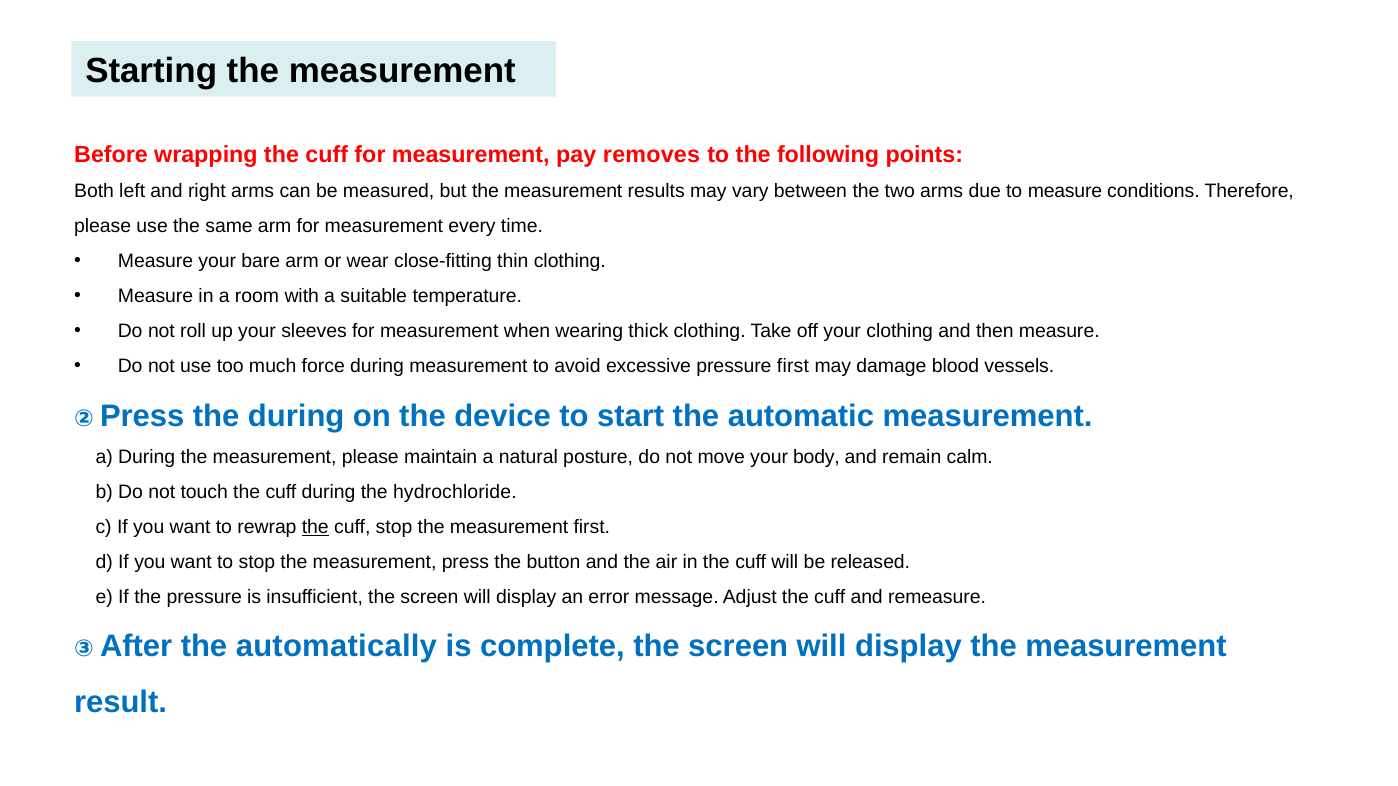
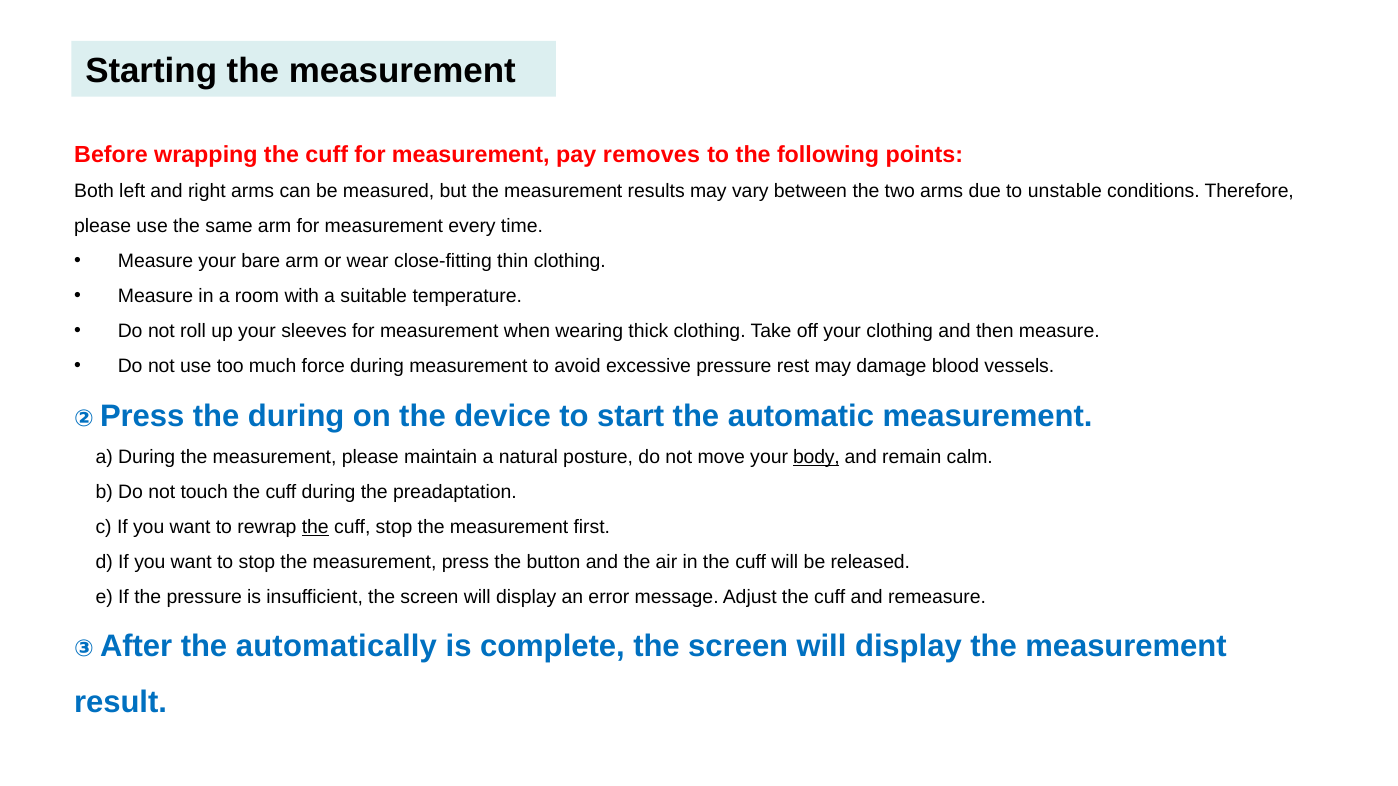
to measure: measure -> unstable
pressure first: first -> rest
body underline: none -> present
hydrochloride: hydrochloride -> preadaptation
